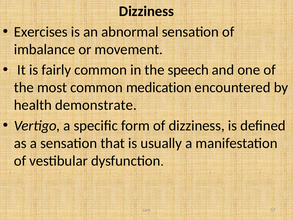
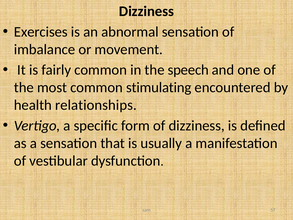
medication: medication -> stimulating
demonstrate: demonstrate -> relationships
